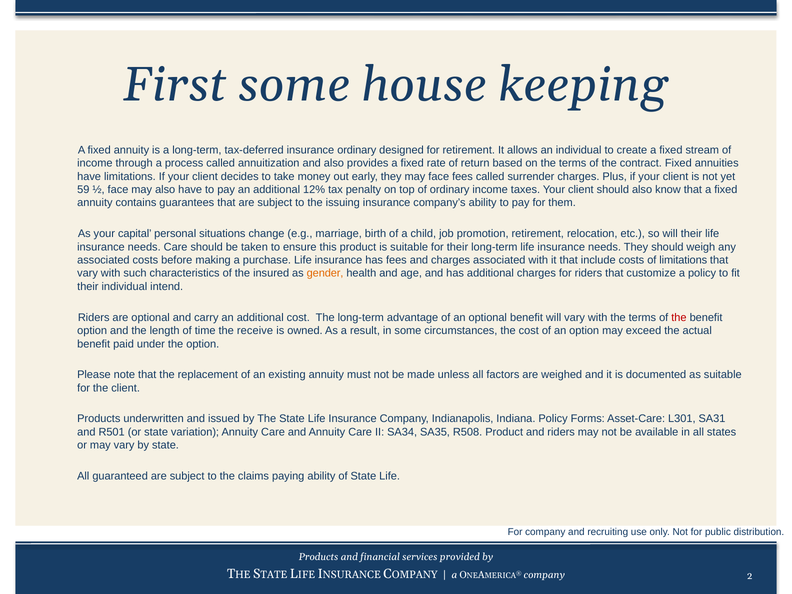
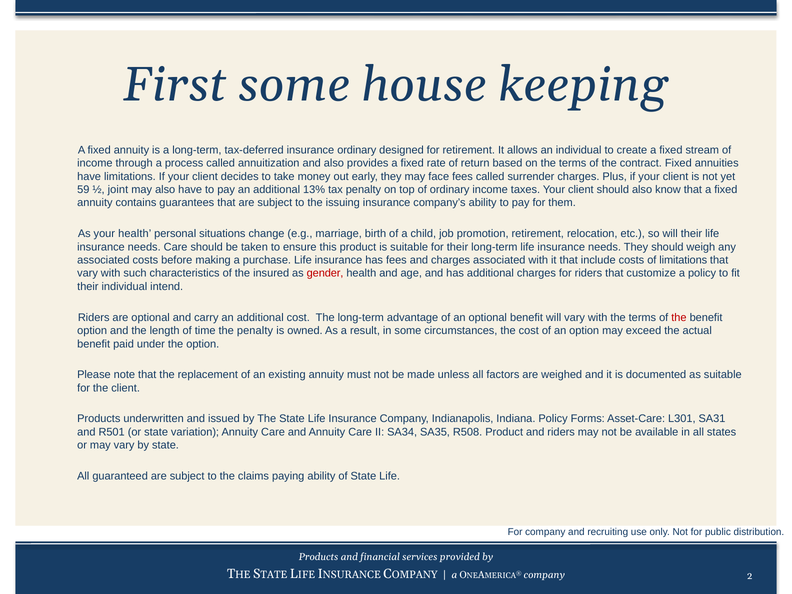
½ face: face -> joint
12%: 12% -> 13%
your capital: capital -> health
gender colour: orange -> red
the receive: receive -> penalty
